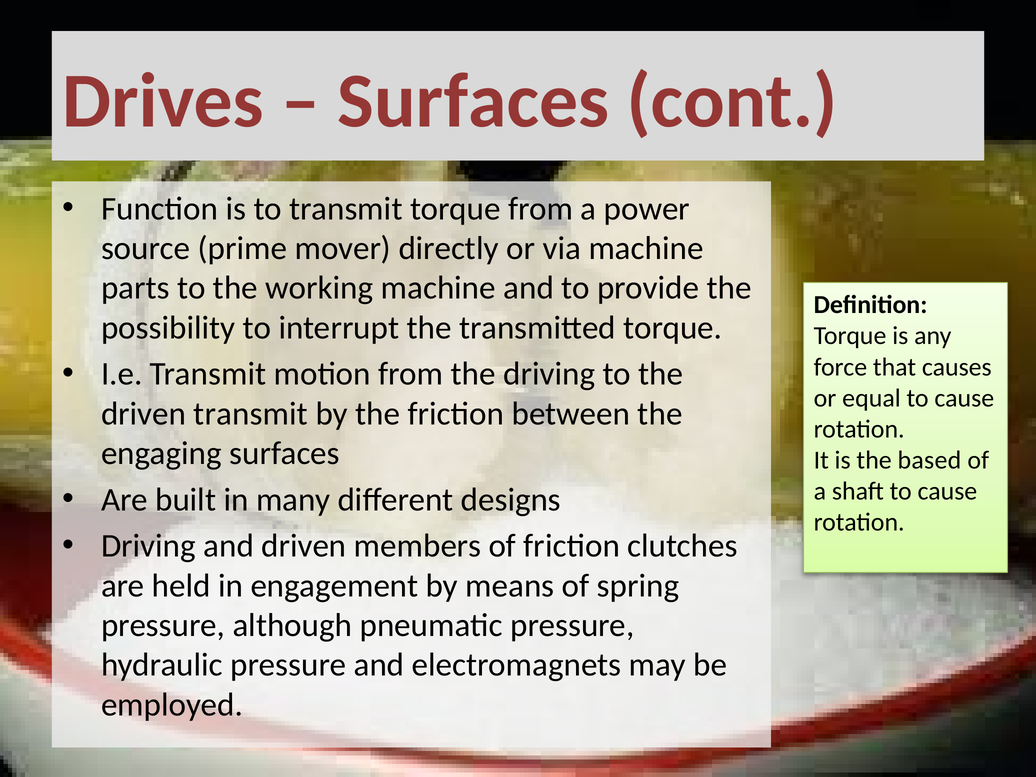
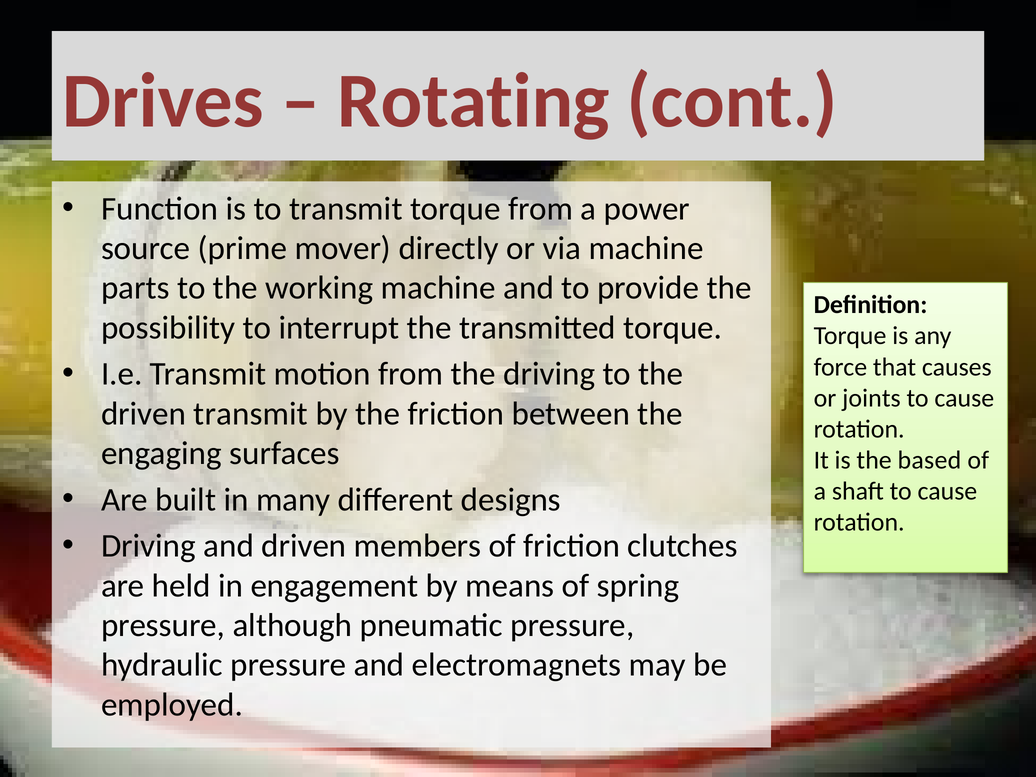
Surfaces at (473, 101): Surfaces -> Rotating
equal: equal -> joints
